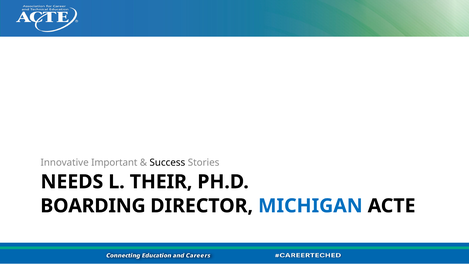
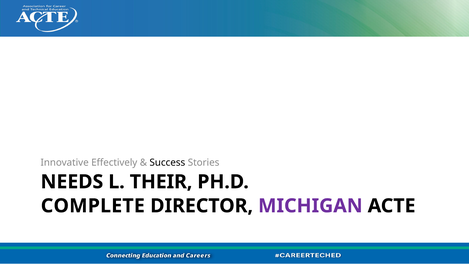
Important: Important -> Effectively
BOARDING: BOARDING -> COMPLETE
MICHIGAN colour: blue -> purple
